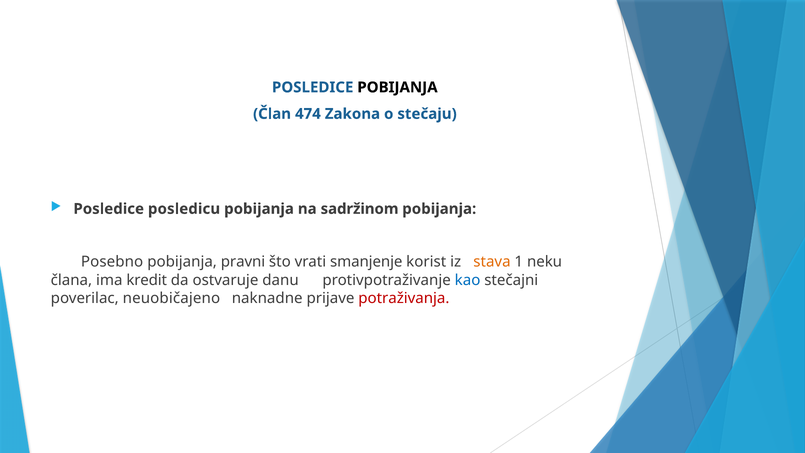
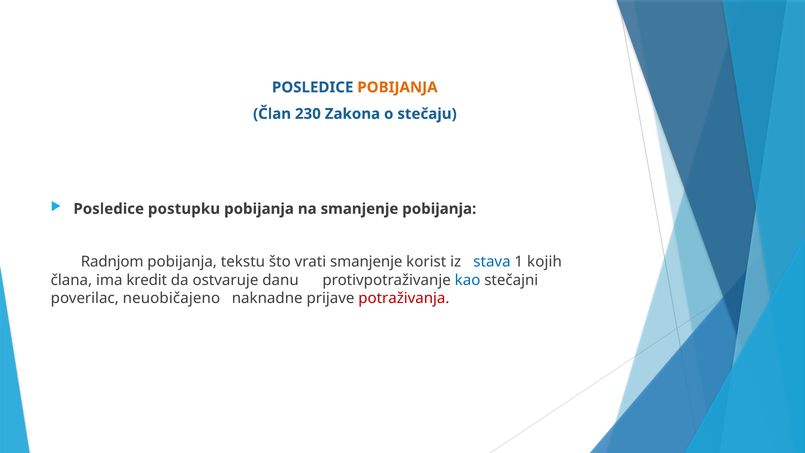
POBIJANJA at (397, 87) colour: black -> orange
474: 474 -> 230
posledicu: posledicu -> postupku
na sadržinom: sadržinom -> smanjenje
Posebno: Posebno -> Radnjom
pravni: pravni -> tekstu
stava colour: orange -> blue
neku: neku -> kojih
